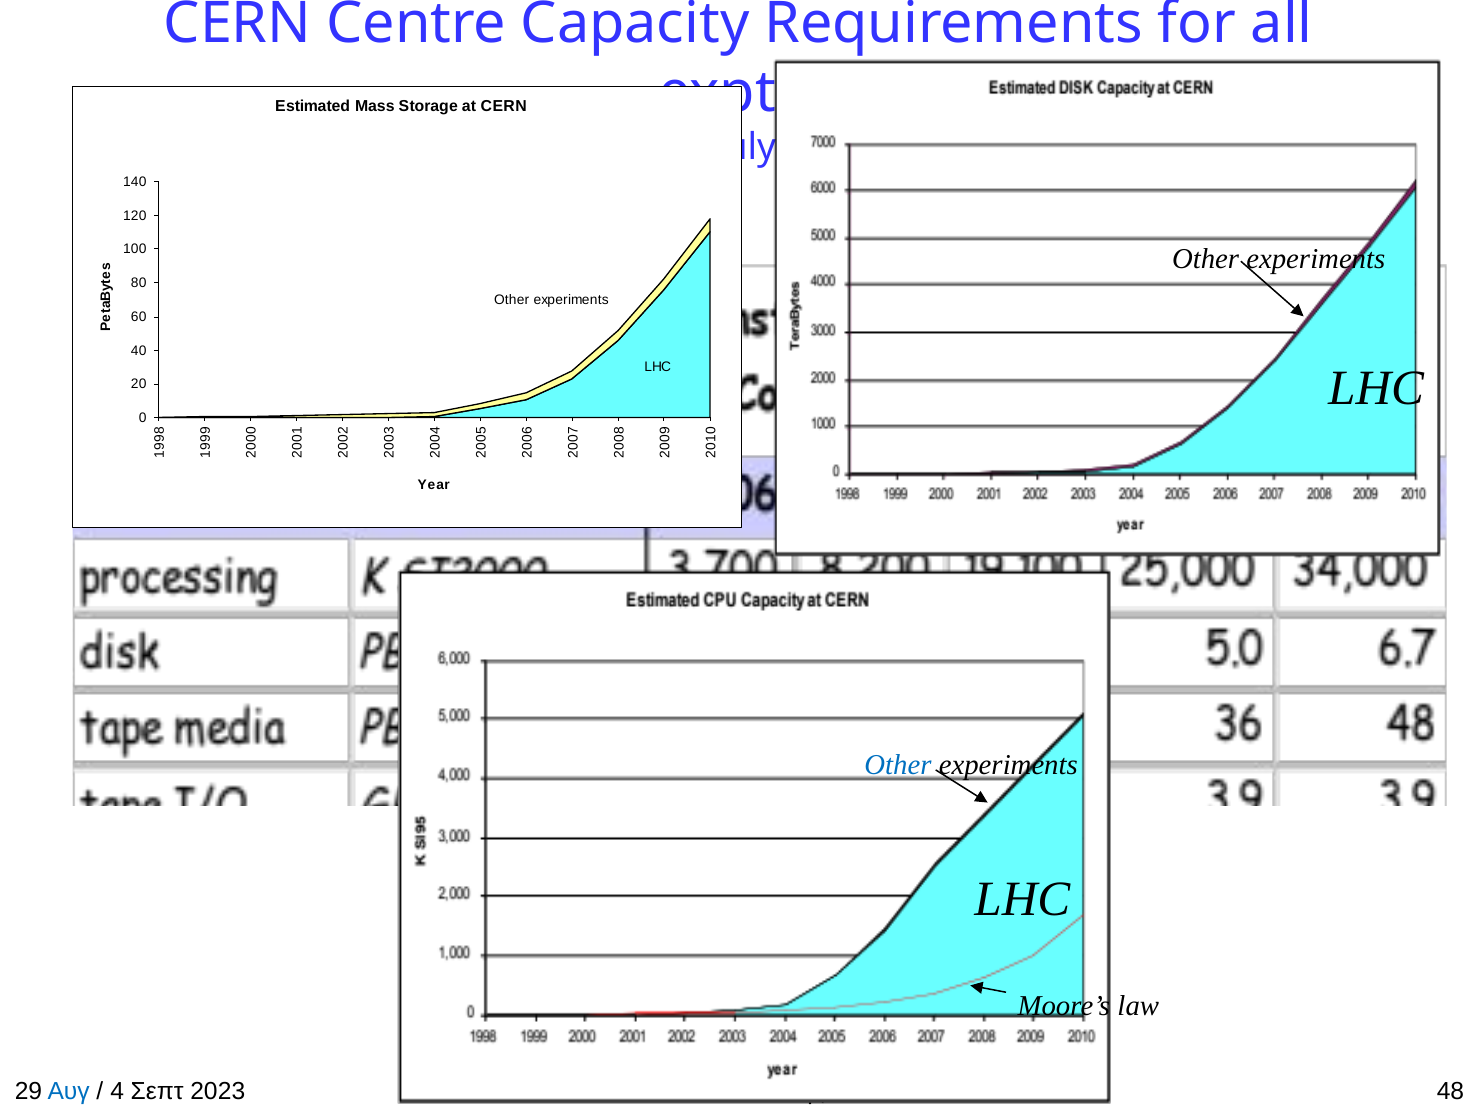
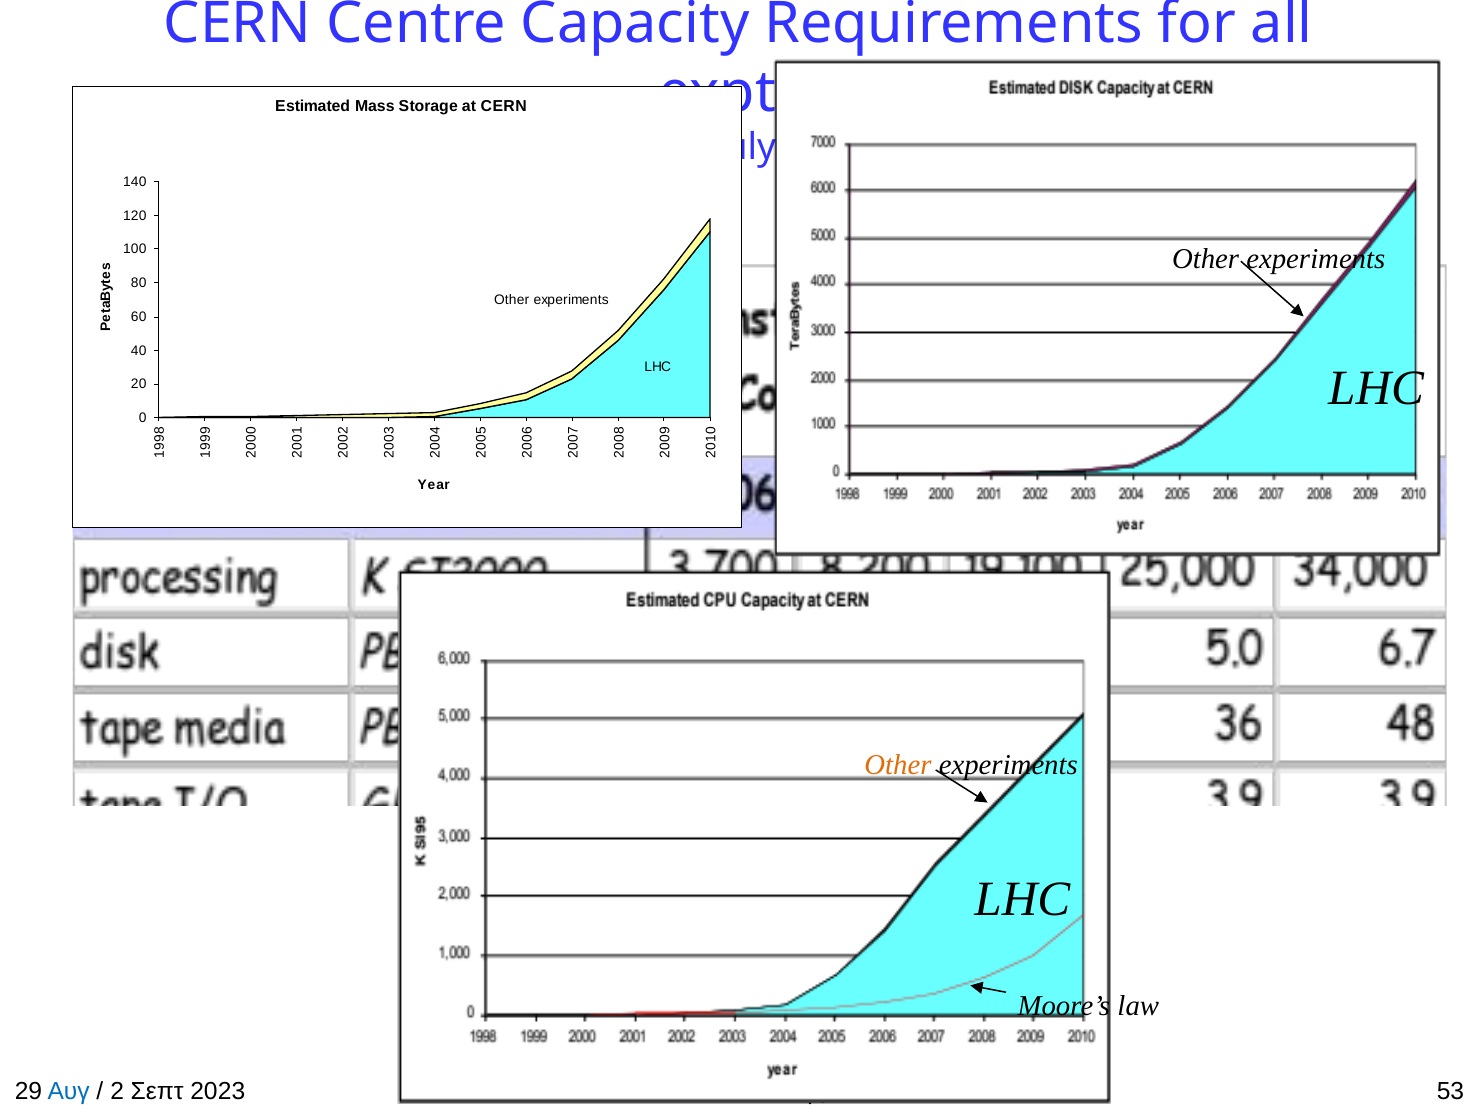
Other at (898, 764) colour: blue -> orange
4 at (117, 1091): 4 -> 2
48: 48 -> 53
